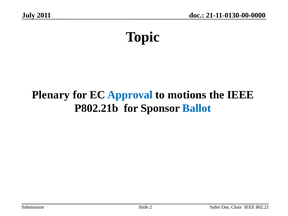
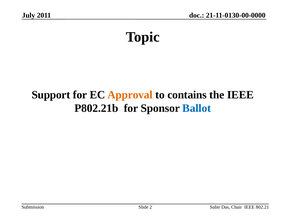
Plenary: Plenary -> Support
Approval colour: blue -> orange
motions: motions -> contains
